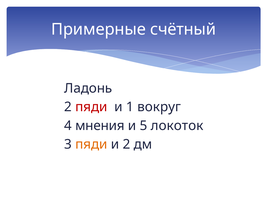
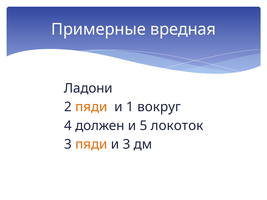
счётный: счётный -> вредная
Ладонь: Ладонь -> Ладони
пяди at (91, 107) colour: red -> orange
мнения: мнения -> должен
и 2: 2 -> 3
